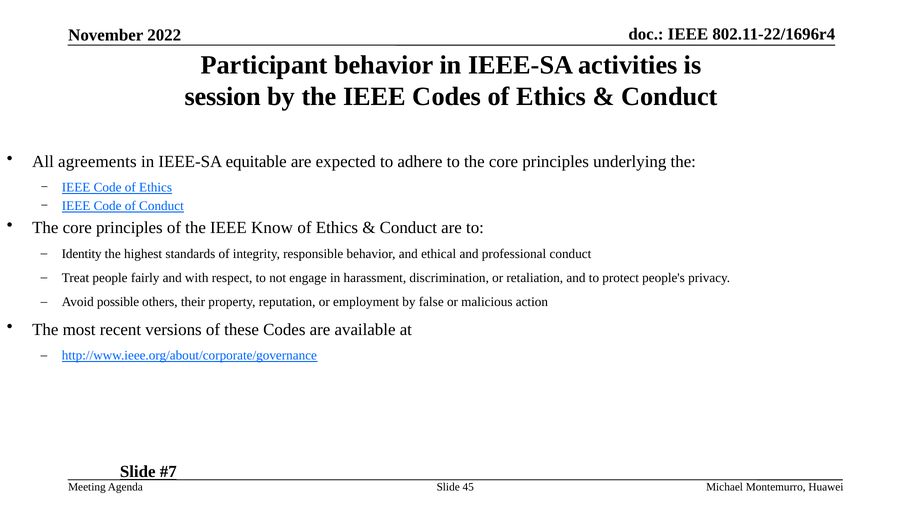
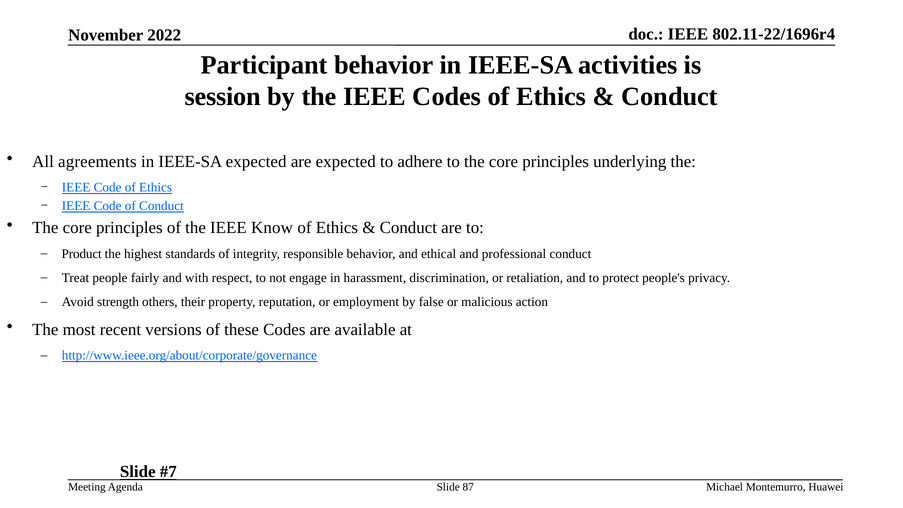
IEEE-SA equitable: equitable -> expected
Identity: Identity -> Product
possible: possible -> strength
45: 45 -> 87
